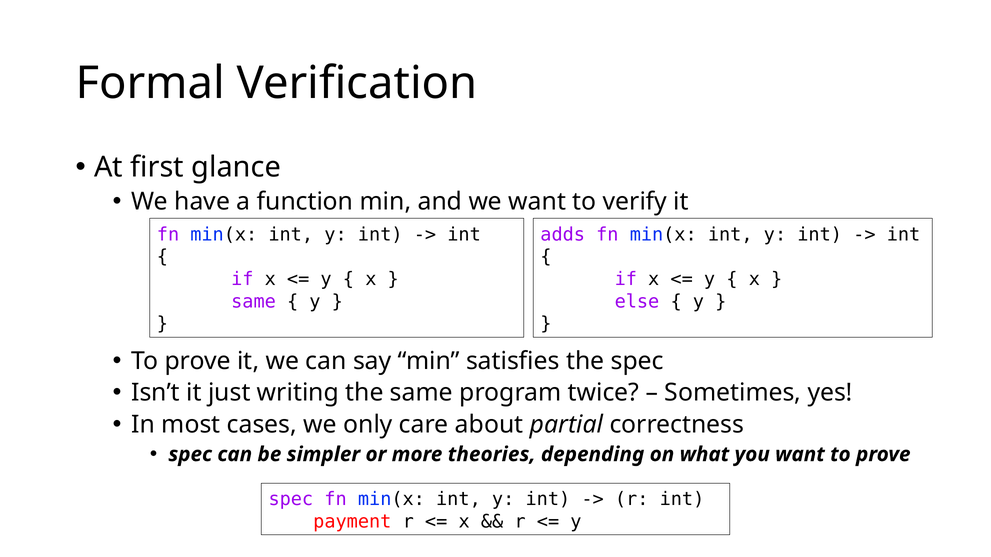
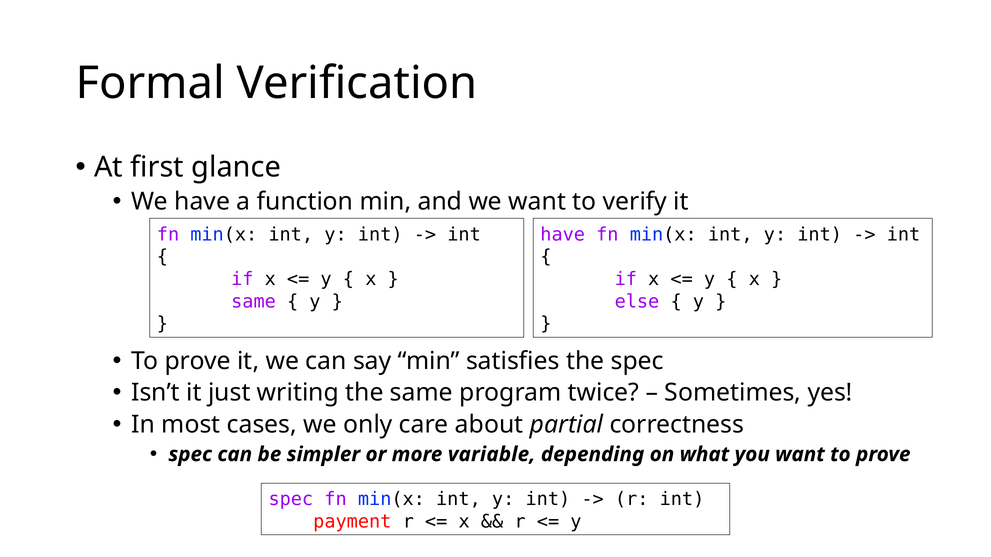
adds at (563, 235): adds -> have
theories: theories -> variable
